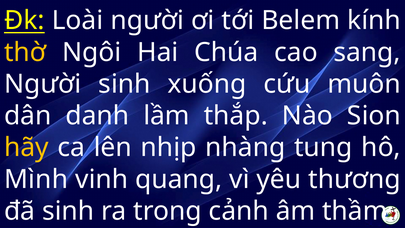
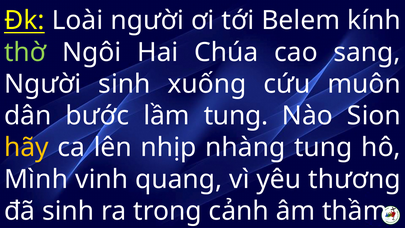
thờ colour: yellow -> light green
danh: danh -> bước
lầm thắp: thắp -> tung
